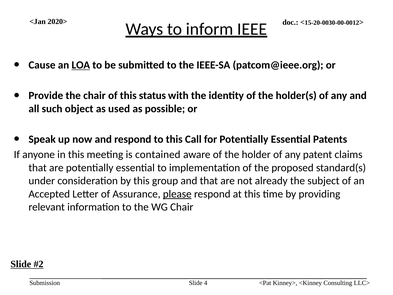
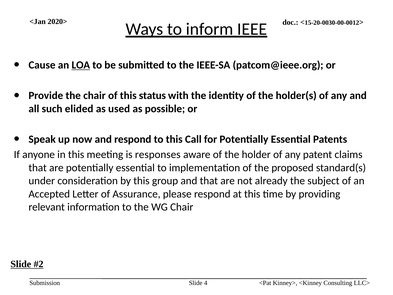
object: object -> elided
contained: contained -> responses
please underline: present -> none
